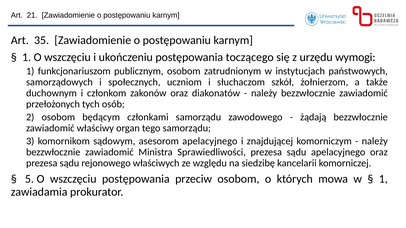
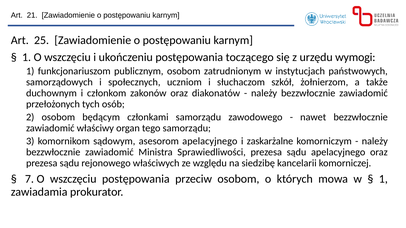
35: 35 -> 25
żądają: żądają -> nawet
znajdującej: znajdującej -> zaskarżalne
5: 5 -> 7
